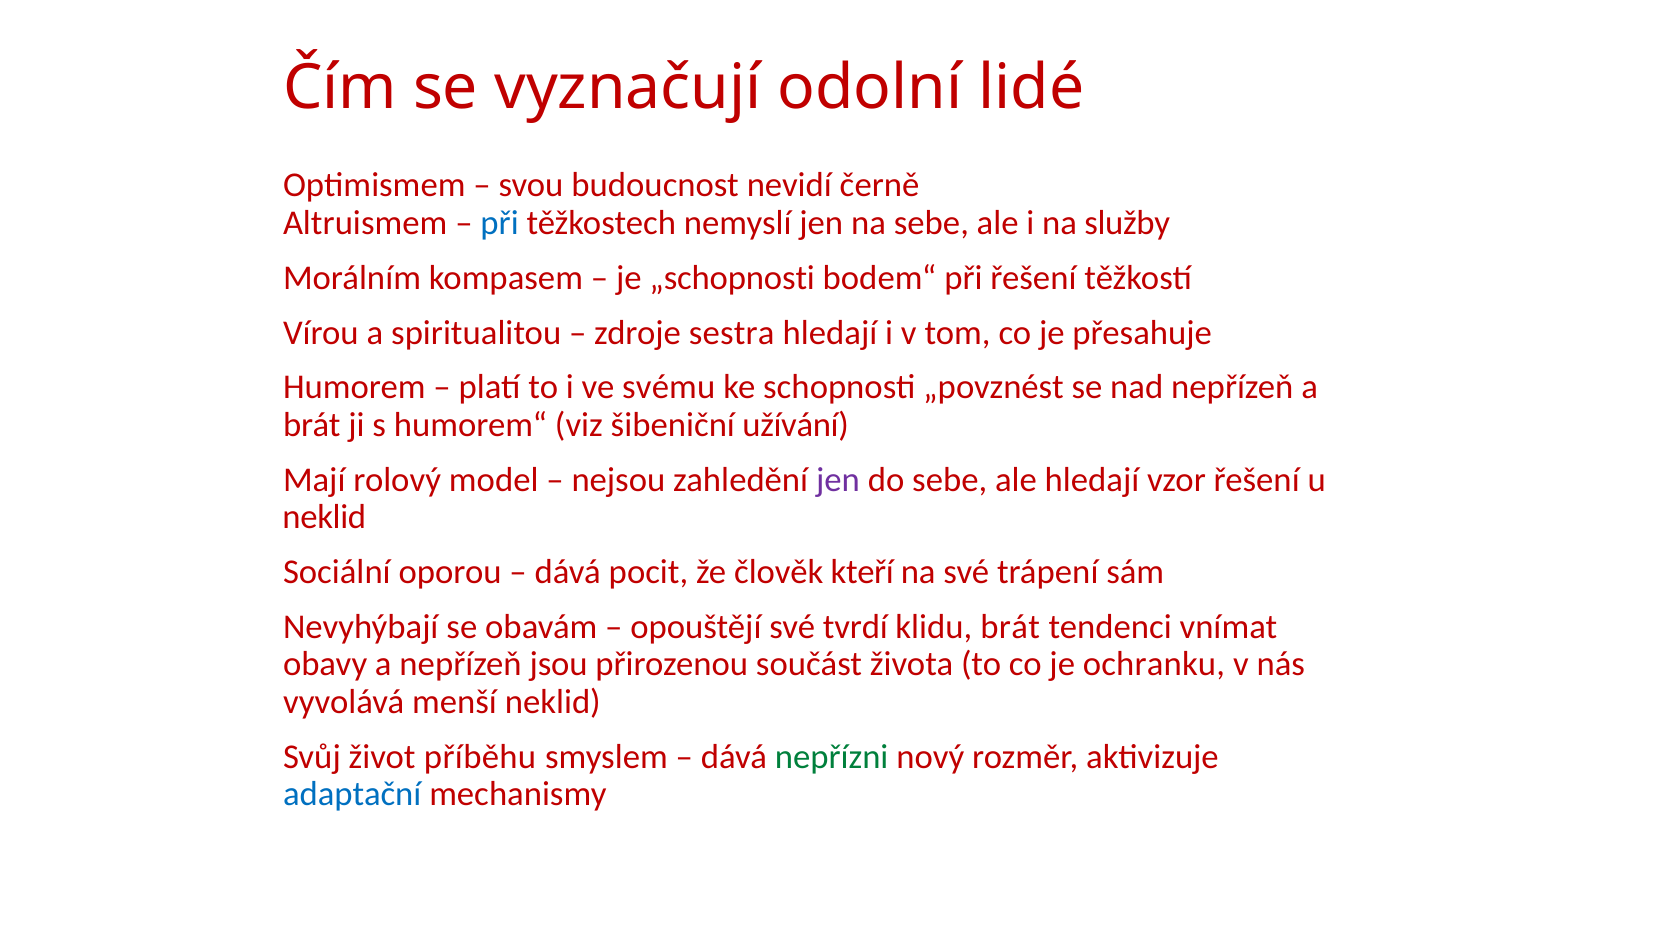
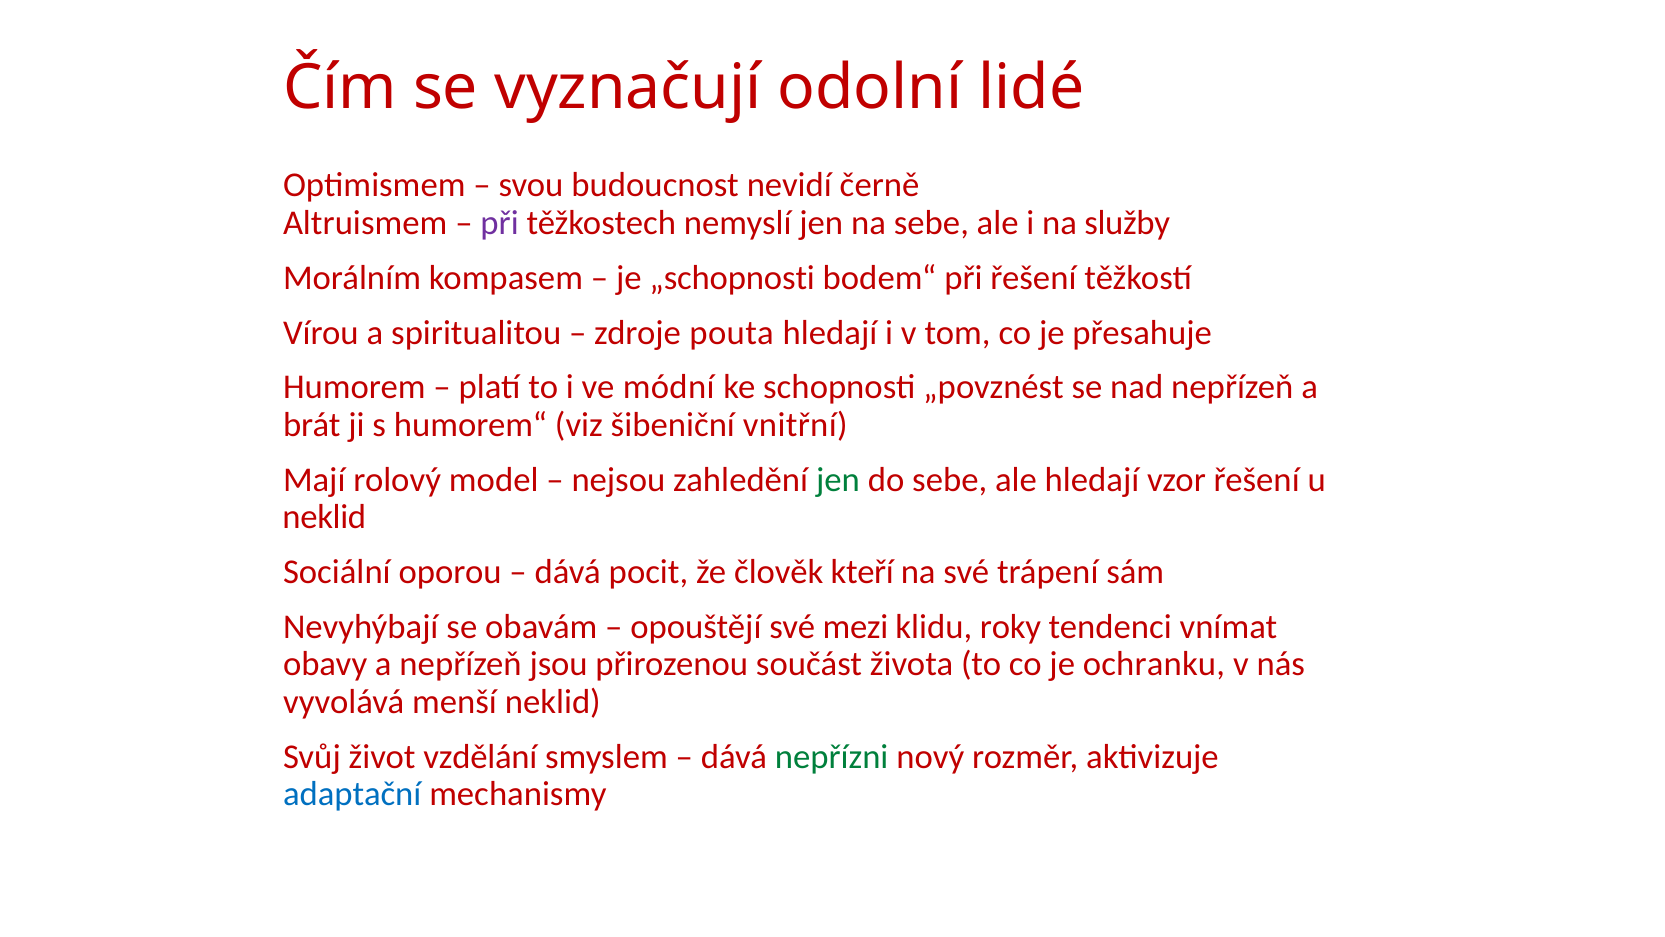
při at (500, 223) colour: blue -> purple
sestra: sestra -> pouta
svému: svému -> módní
užívání: užívání -> vnitřní
jen at (838, 480) colour: purple -> green
tvrdí: tvrdí -> mezi
klidu brát: brát -> roky
příběhu: příběhu -> vzdělání
